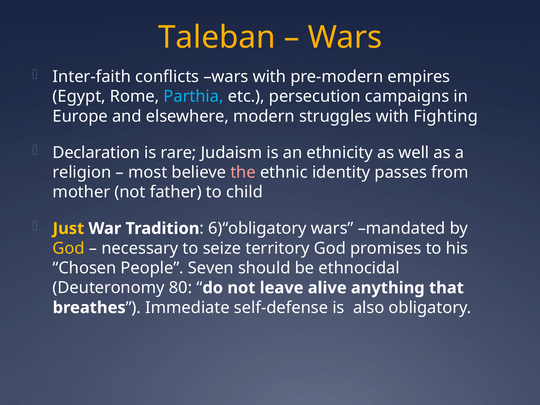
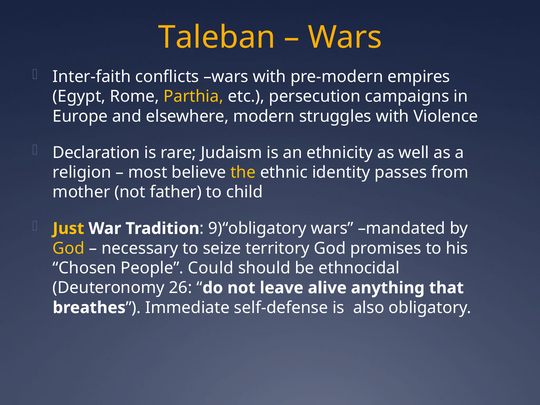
Parthia colour: light blue -> yellow
Fighting: Fighting -> Violence
the colour: pink -> yellow
6)“obligatory: 6)“obligatory -> 9)“obligatory
Seven: Seven -> Could
80: 80 -> 26
